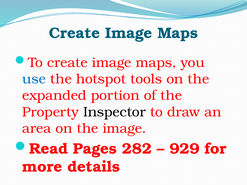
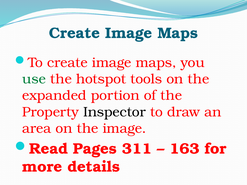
use colour: blue -> green
282: 282 -> 311
929: 929 -> 163
